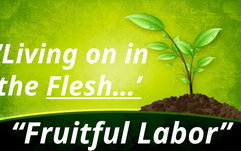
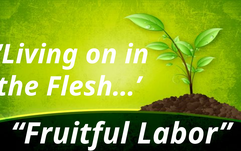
Flesh… underline: present -> none
